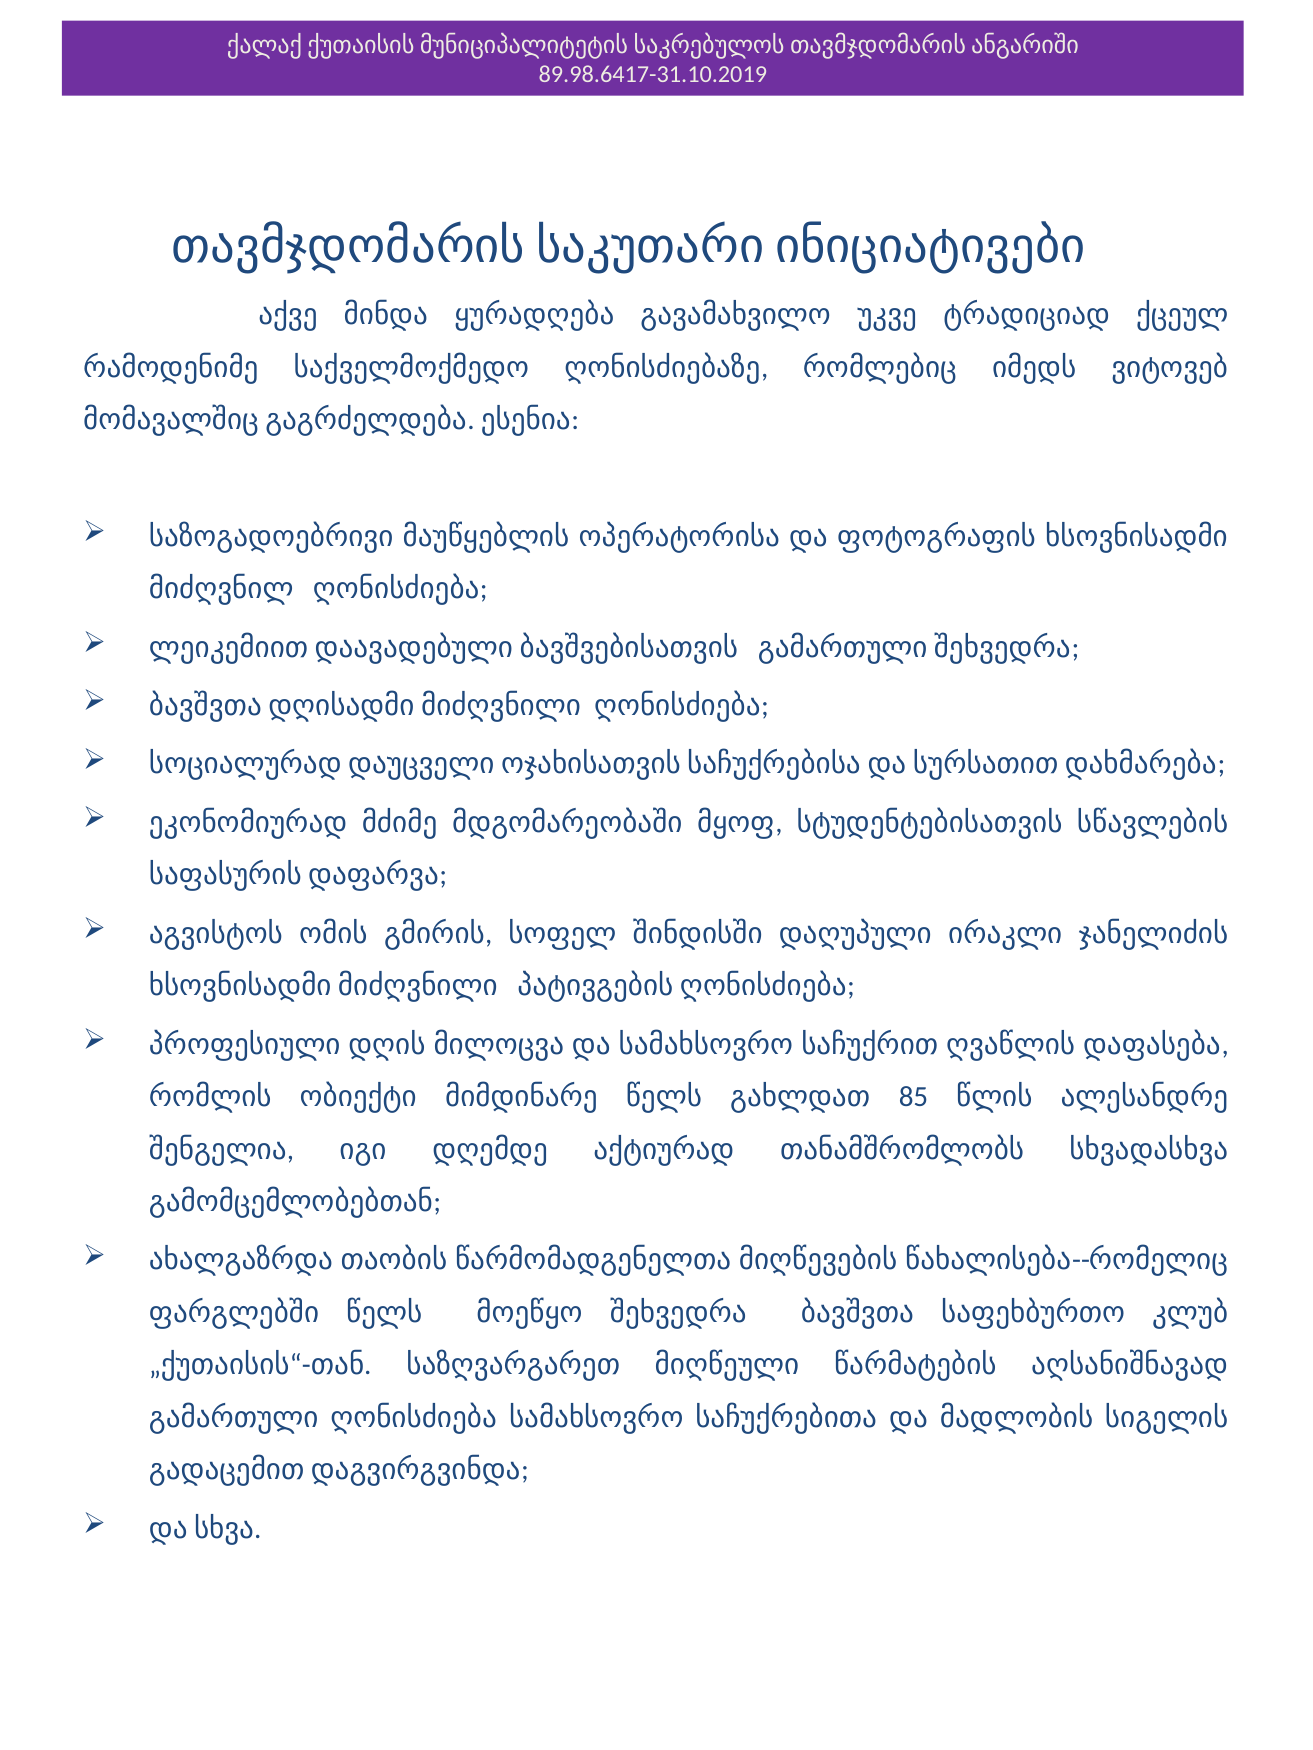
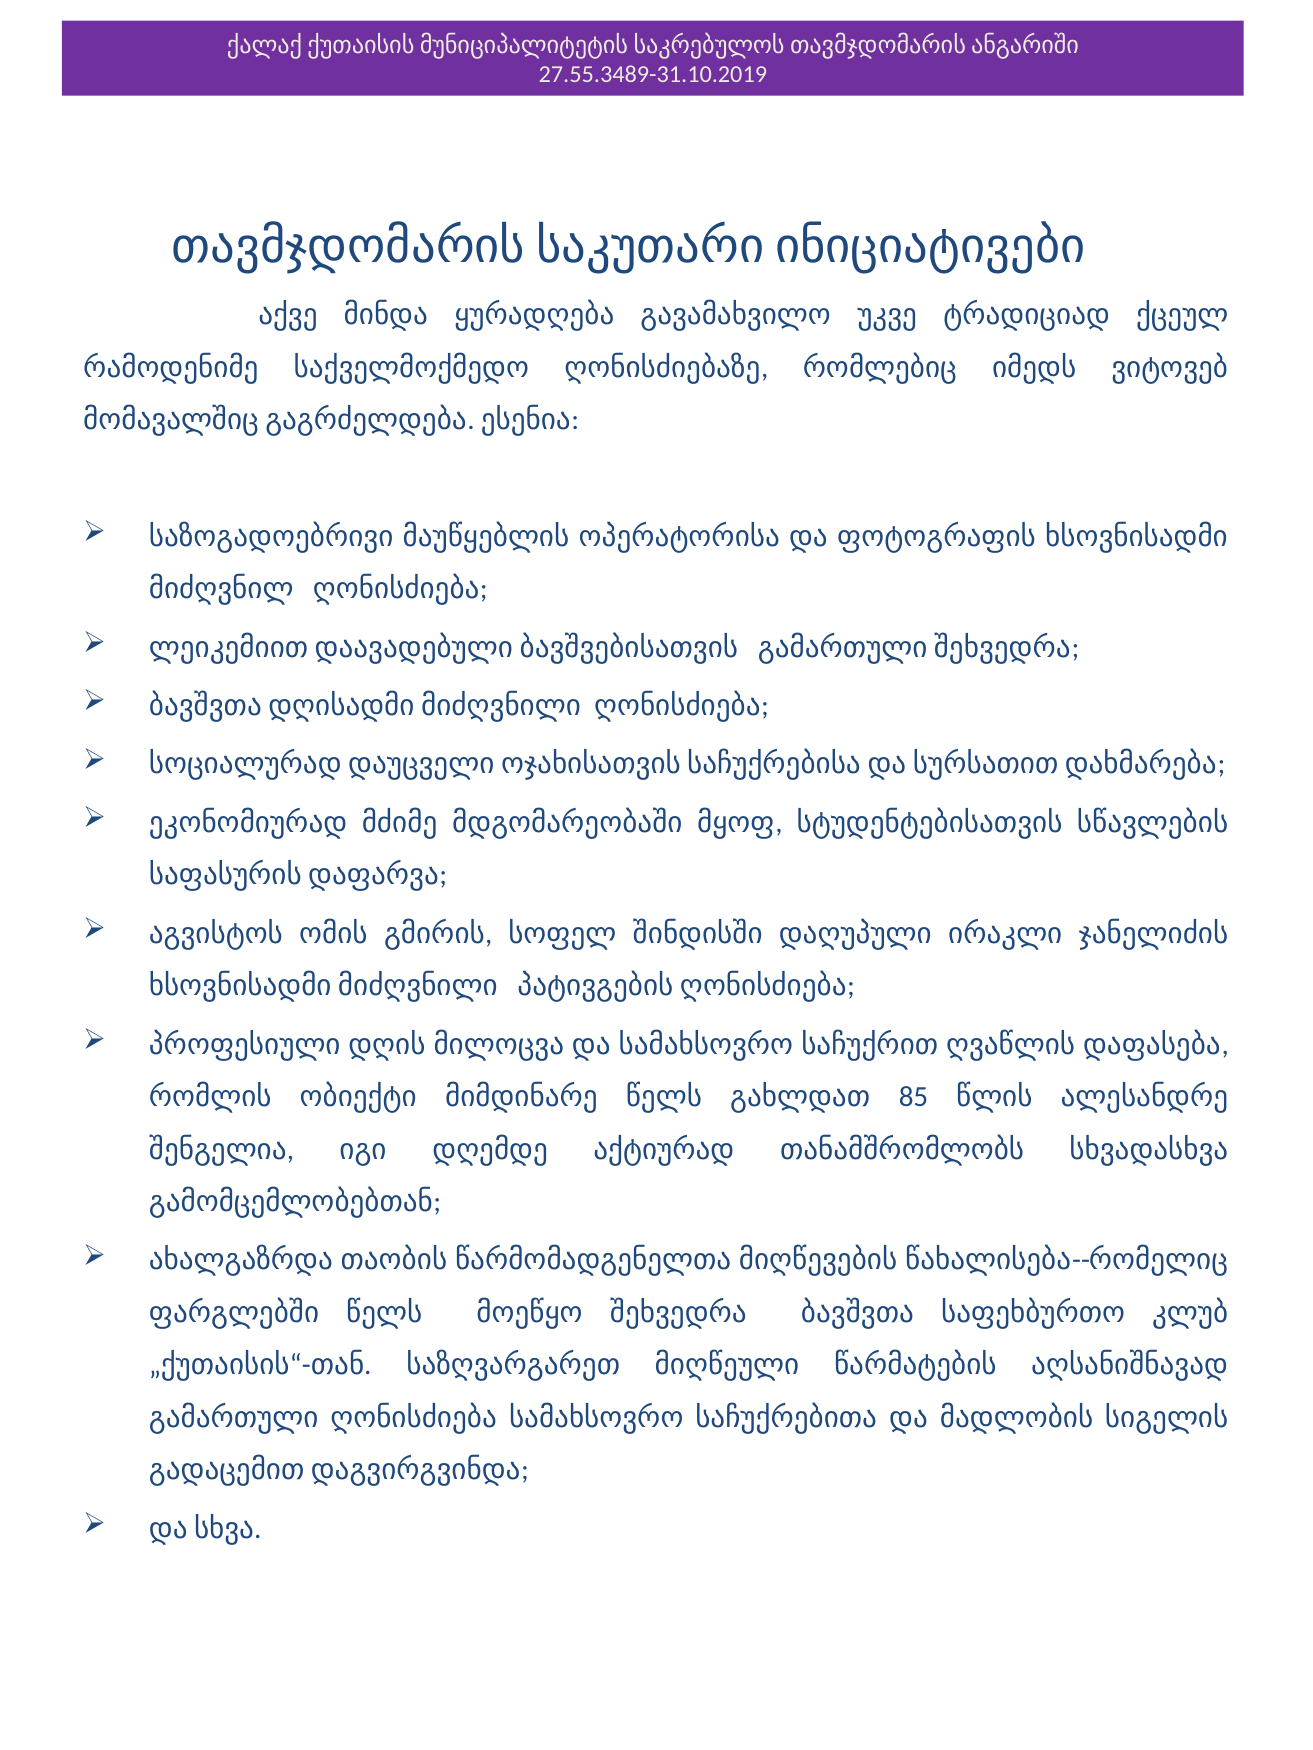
89.98.6417-31.10.2019: 89.98.6417-31.10.2019 -> 27.55.3489-31.10.2019
